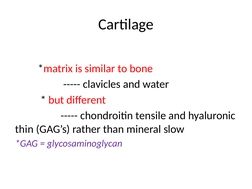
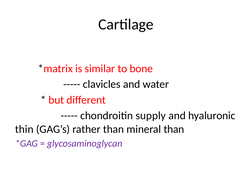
tensile: tensile -> supply
mineral slow: slow -> than
